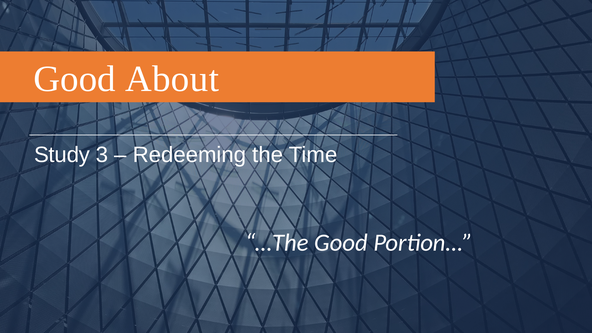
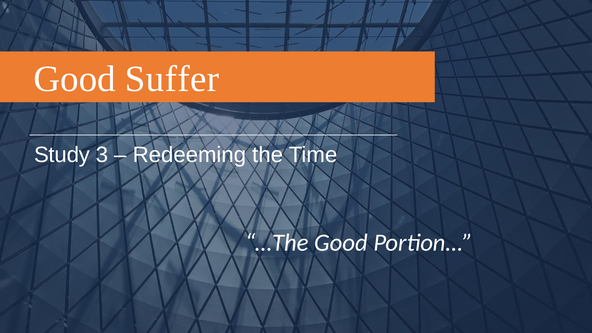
About: About -> Suffer
